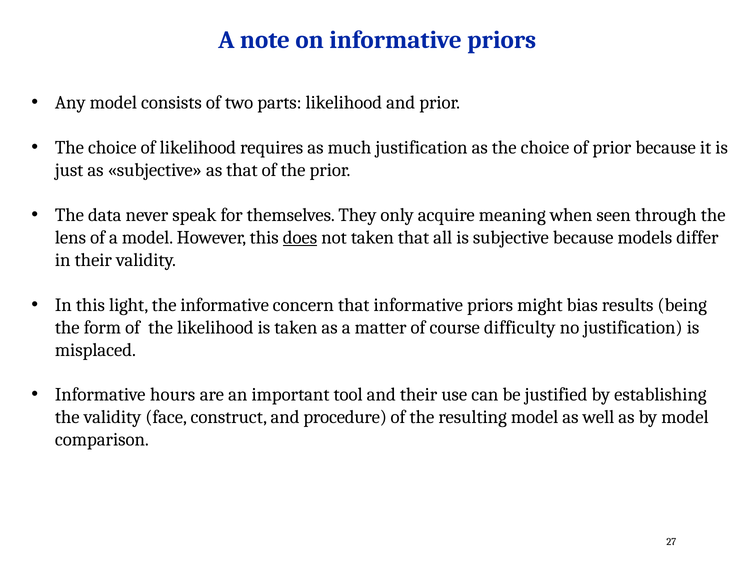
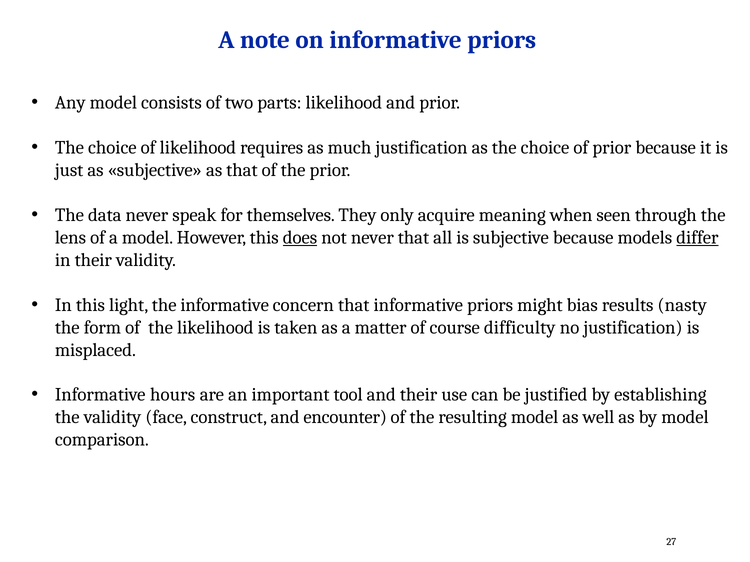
not taken: taken -> never
differ underline: none -> present
being: being -> nasty
procedure: procedure -> encounter
